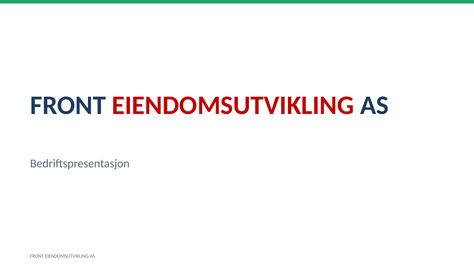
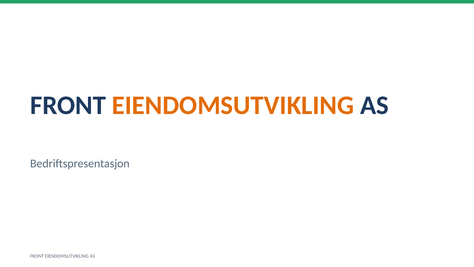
EIENDOMSUTVIKLING at (233, 105) colour: red -> orange
